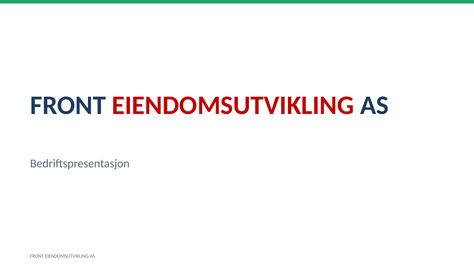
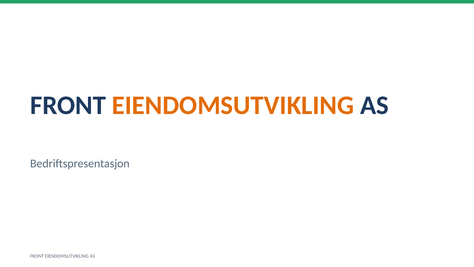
EIENDOMSUTVIKLING at (233, 105) colour: red -> orange
